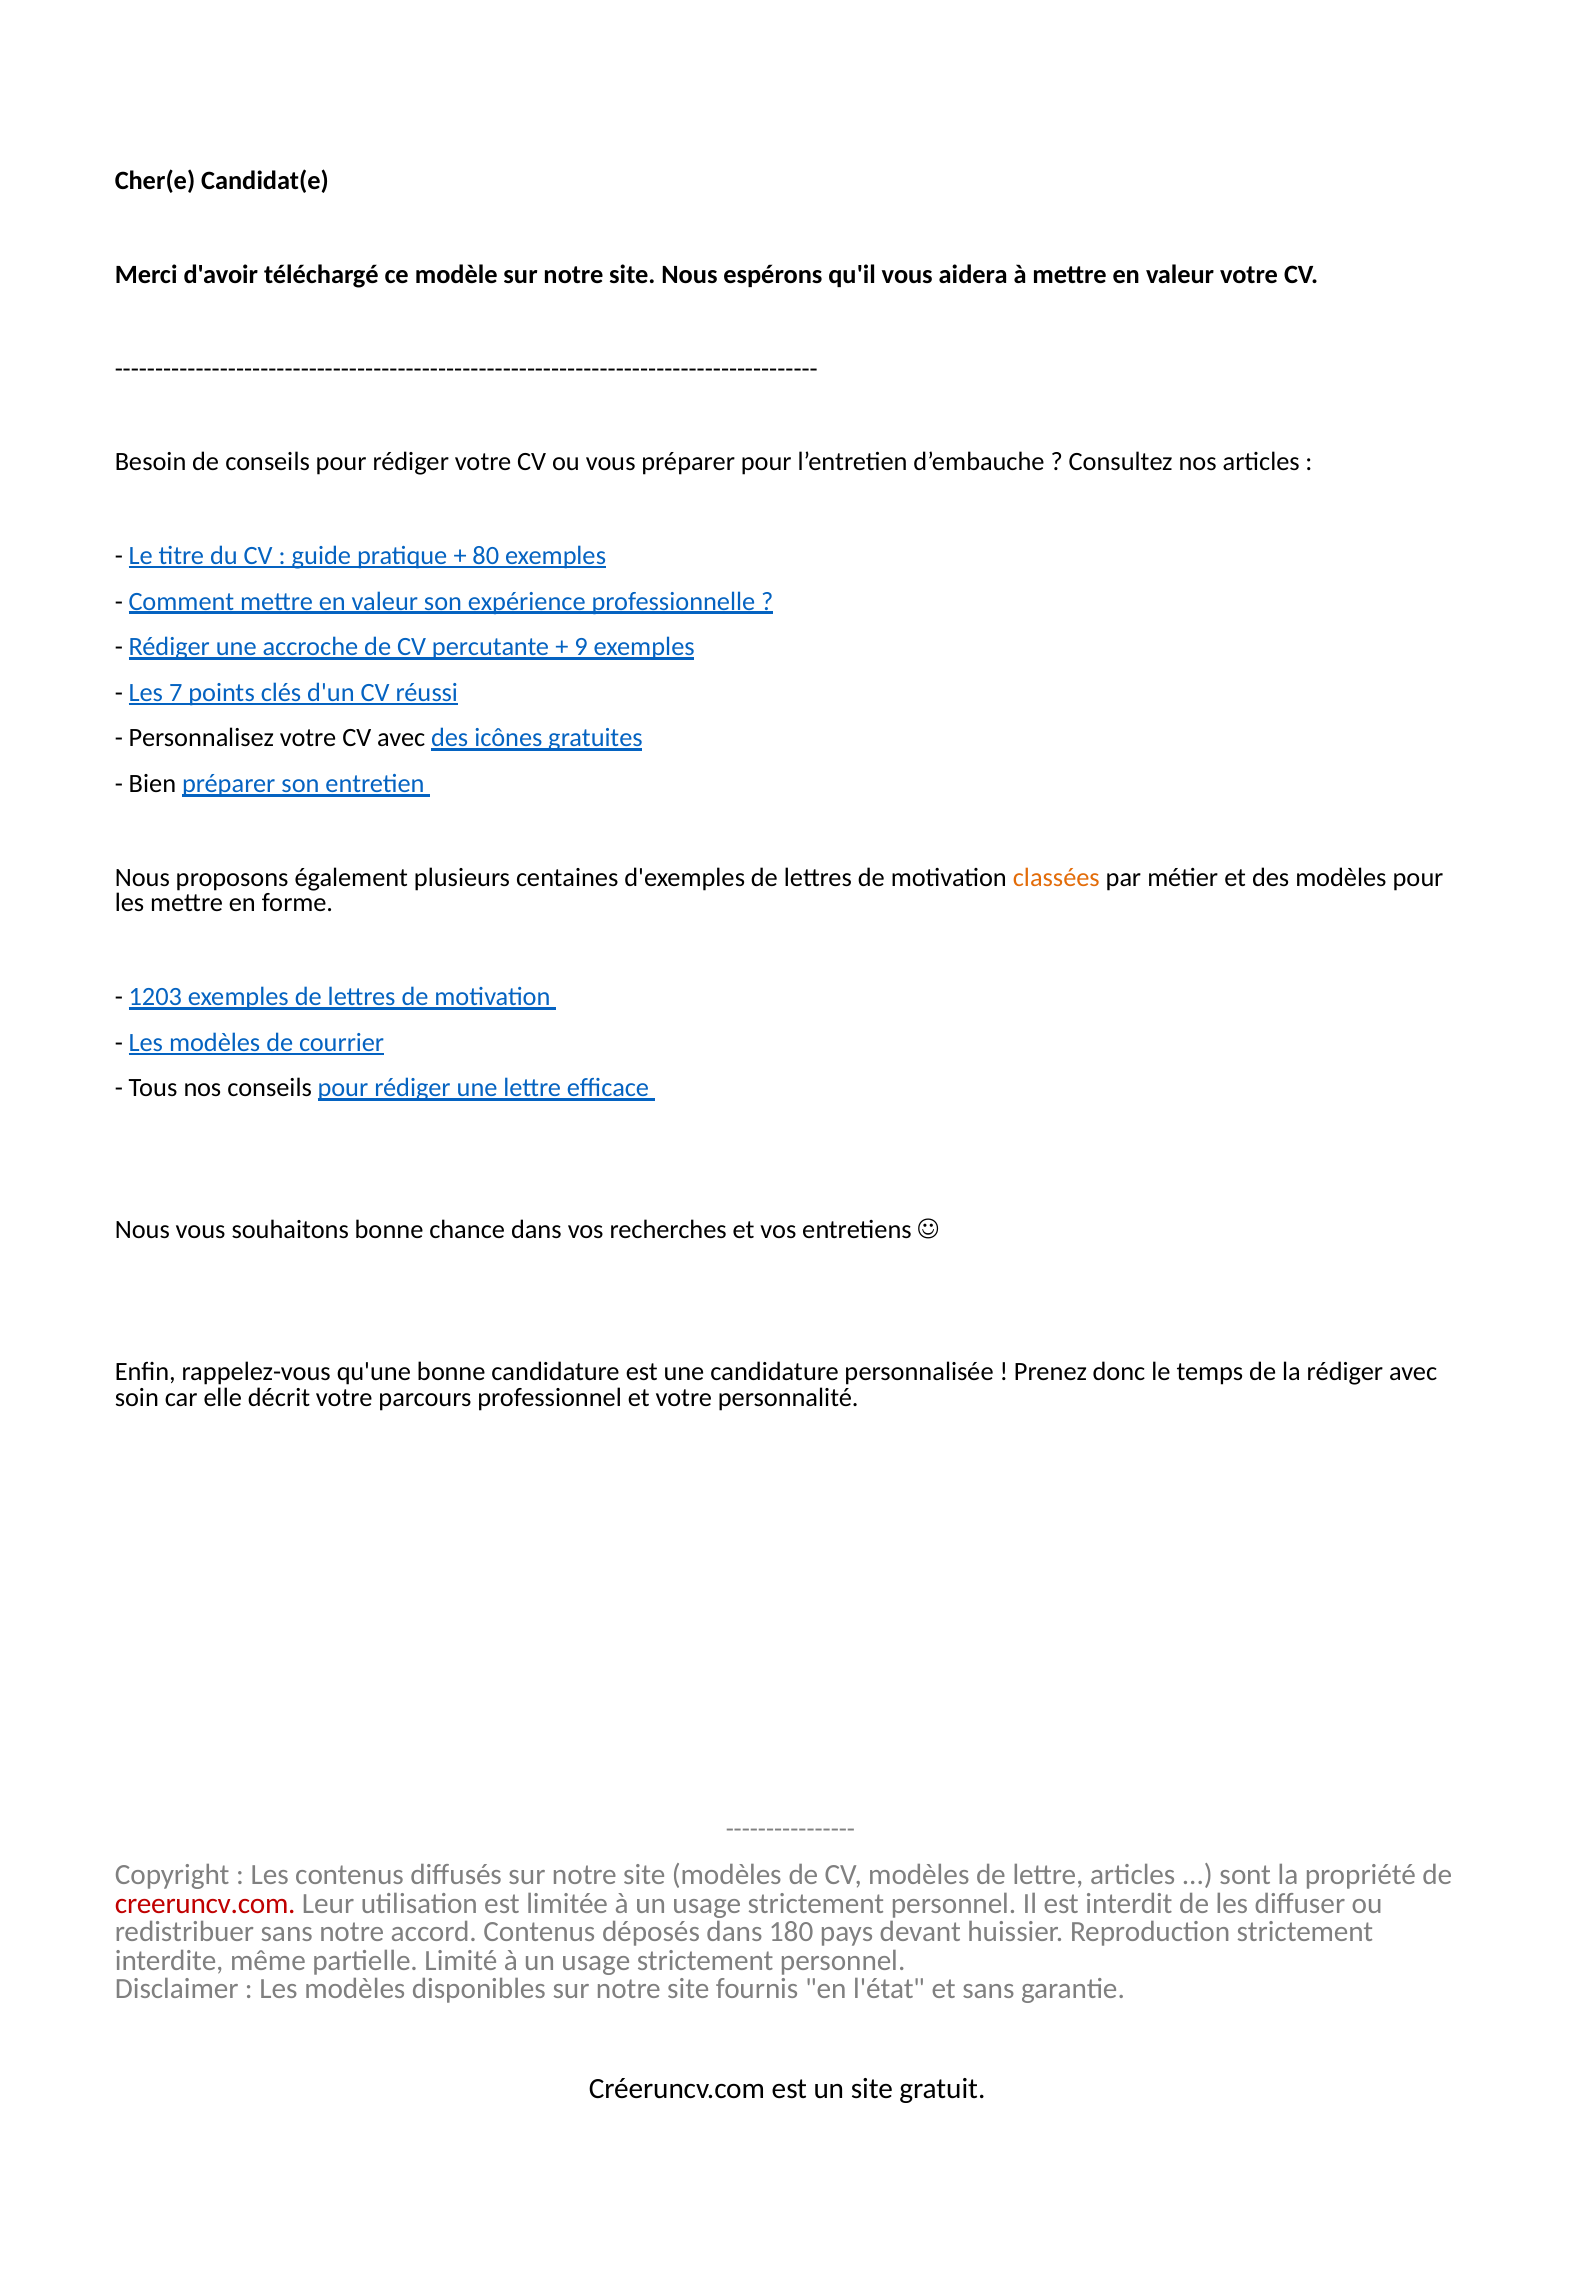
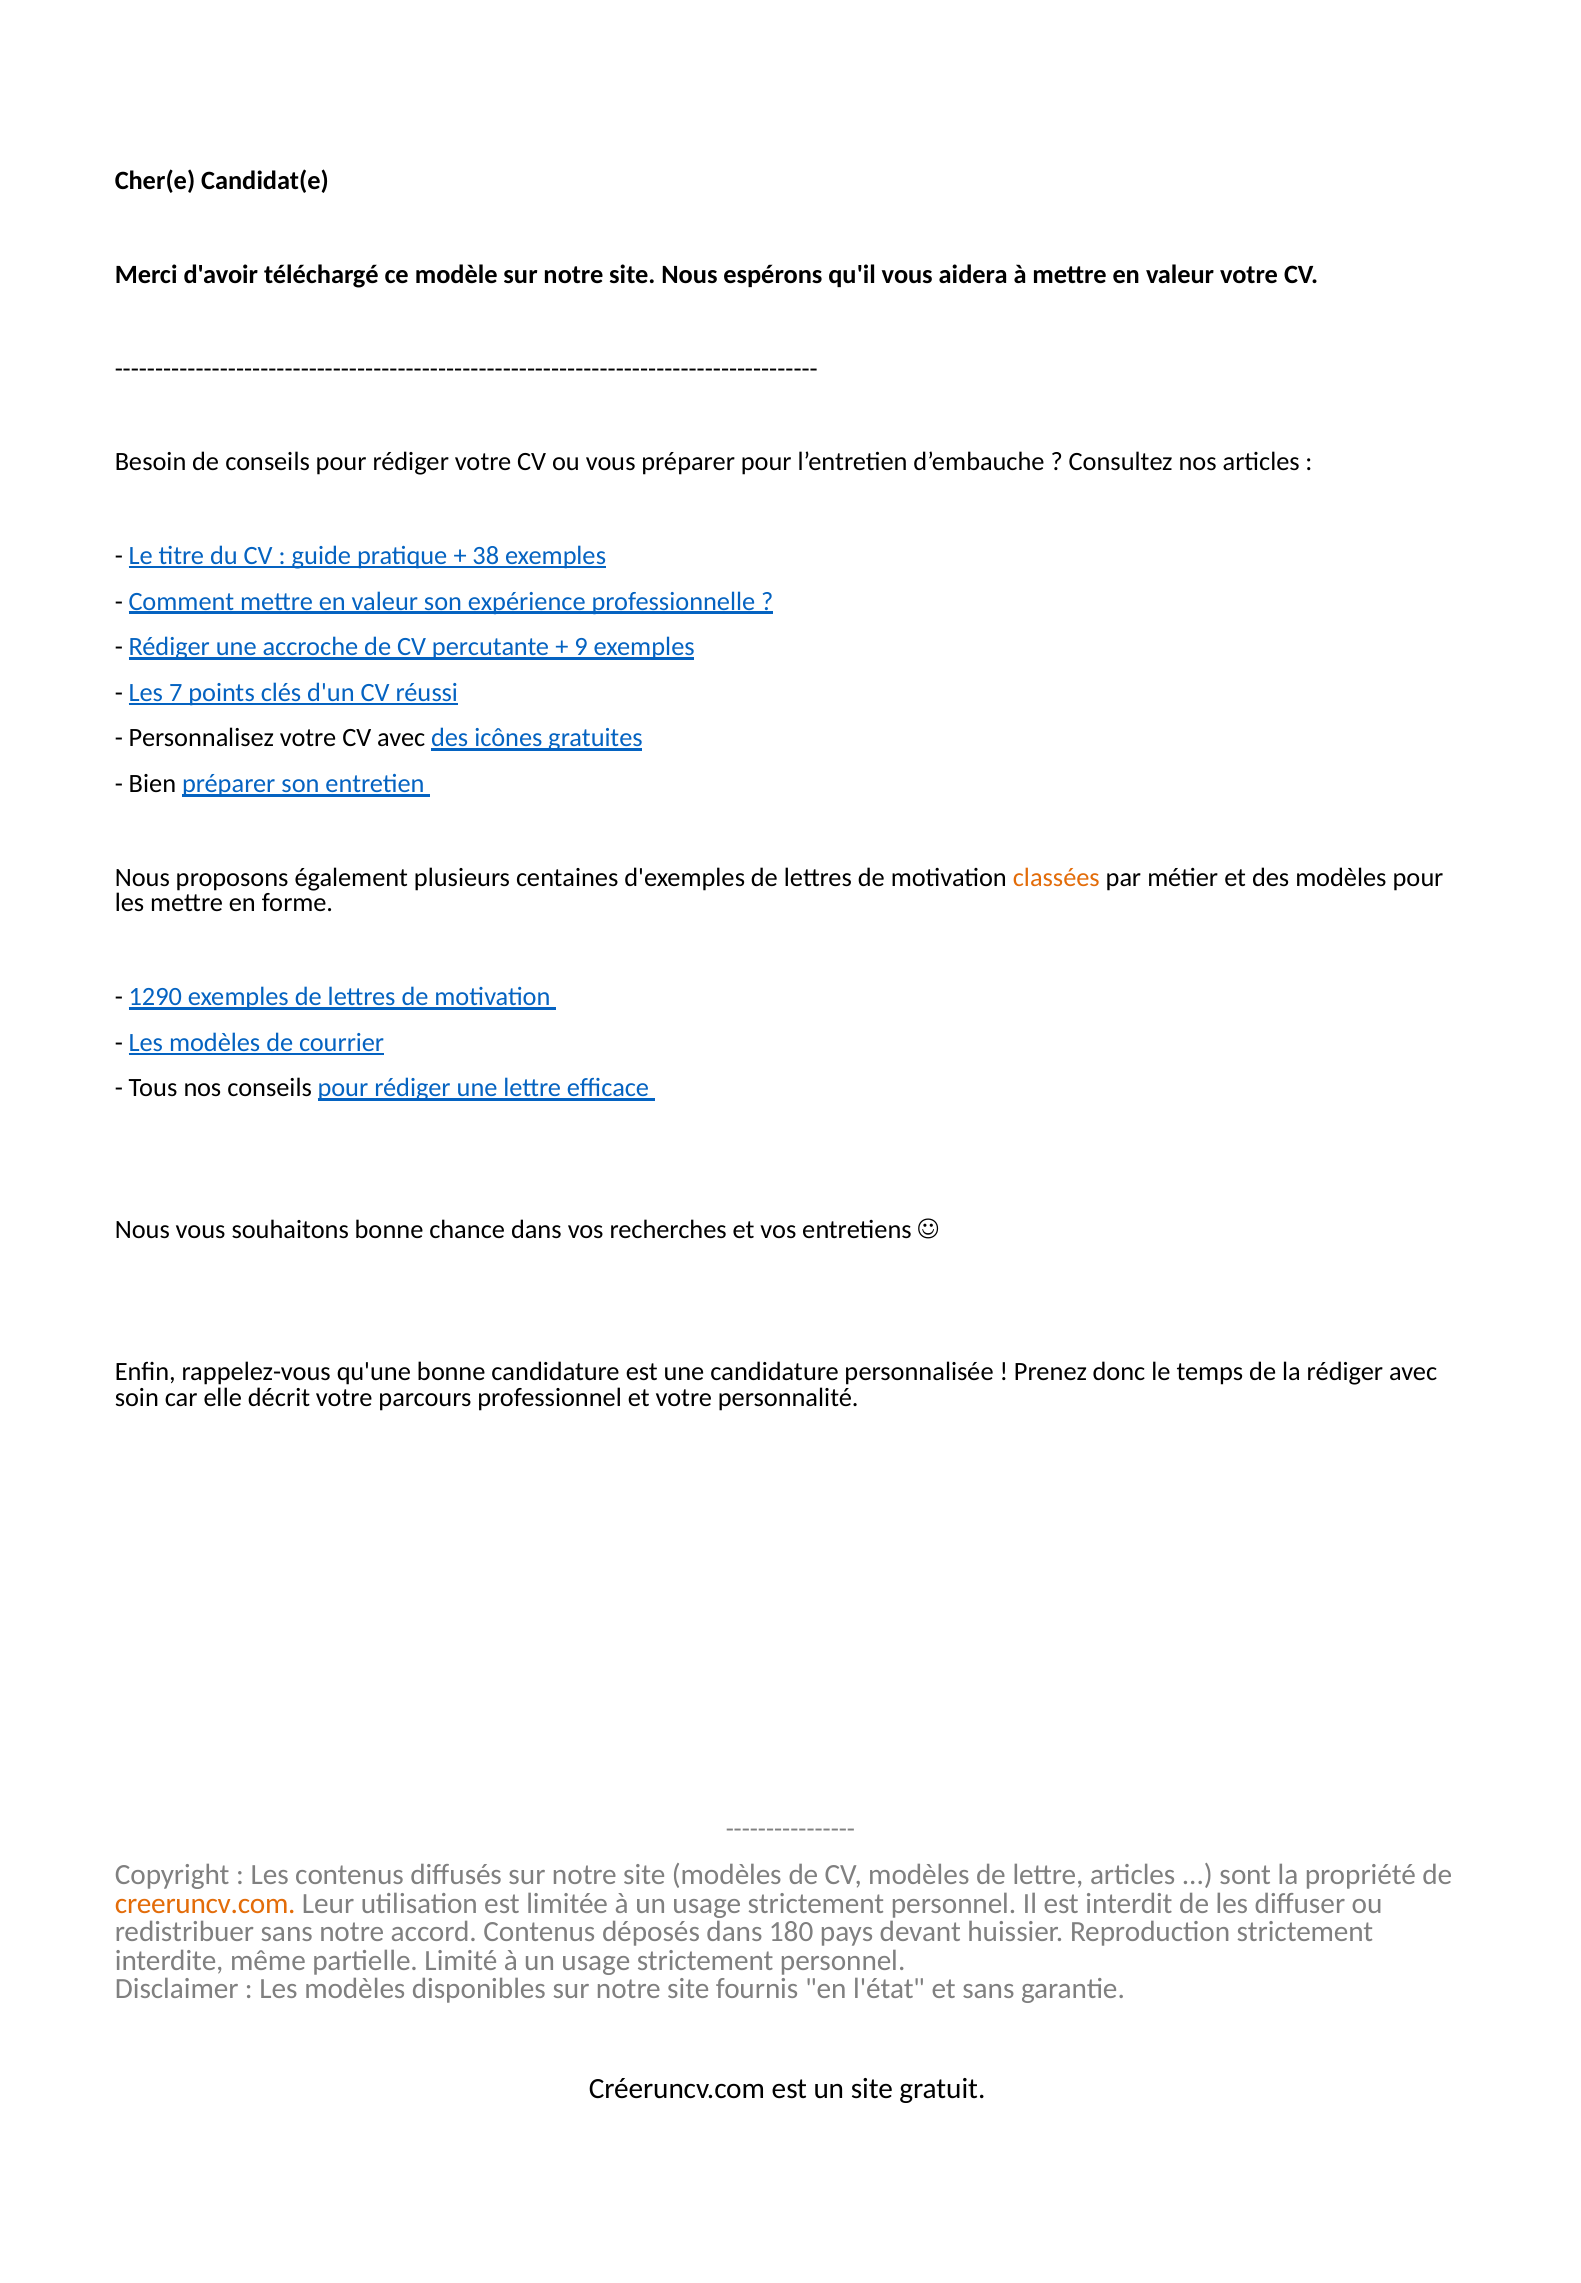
80: 80 -> 38
1203: 1203 -> 1290
creeruncv.com colour: red -> orange
